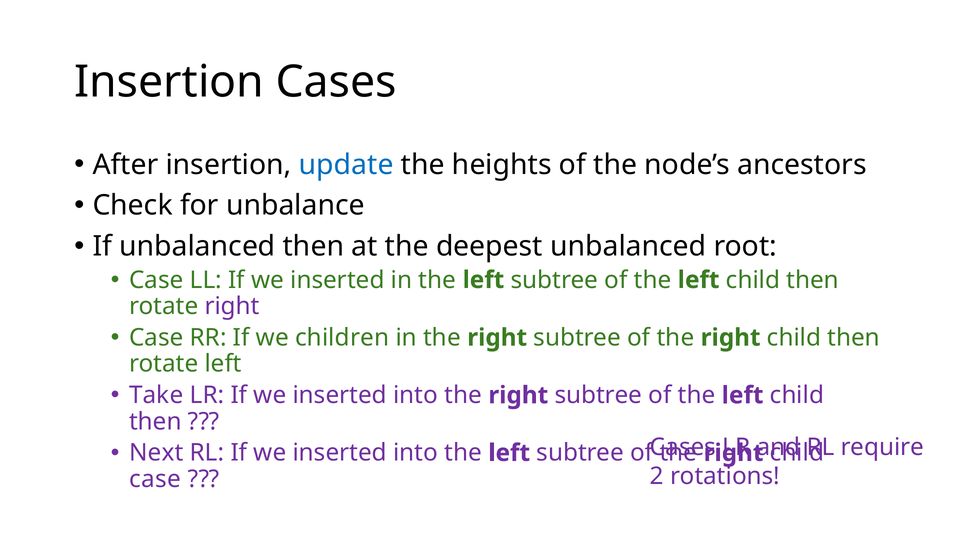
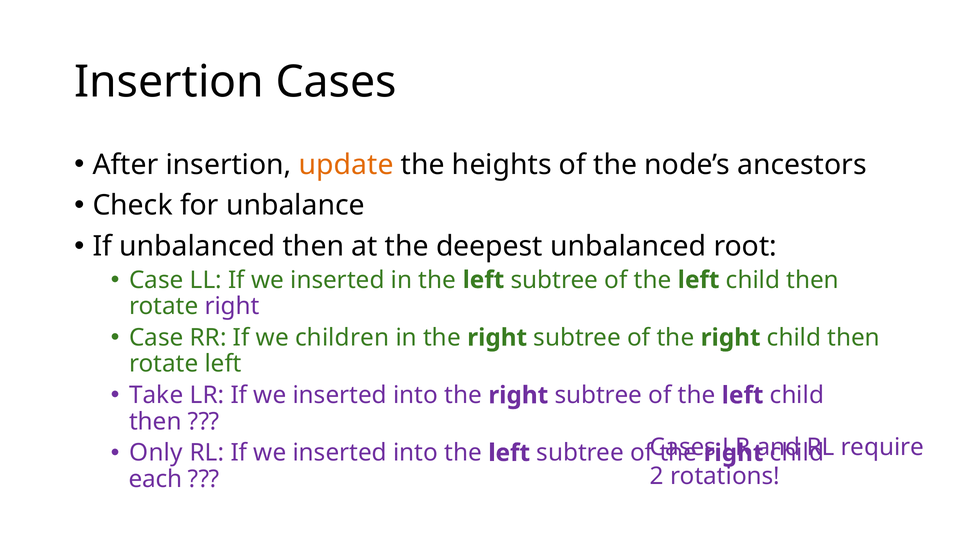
update colour: blue -> orange
Next: Next -> Only
case at (155, 479): case -> each
